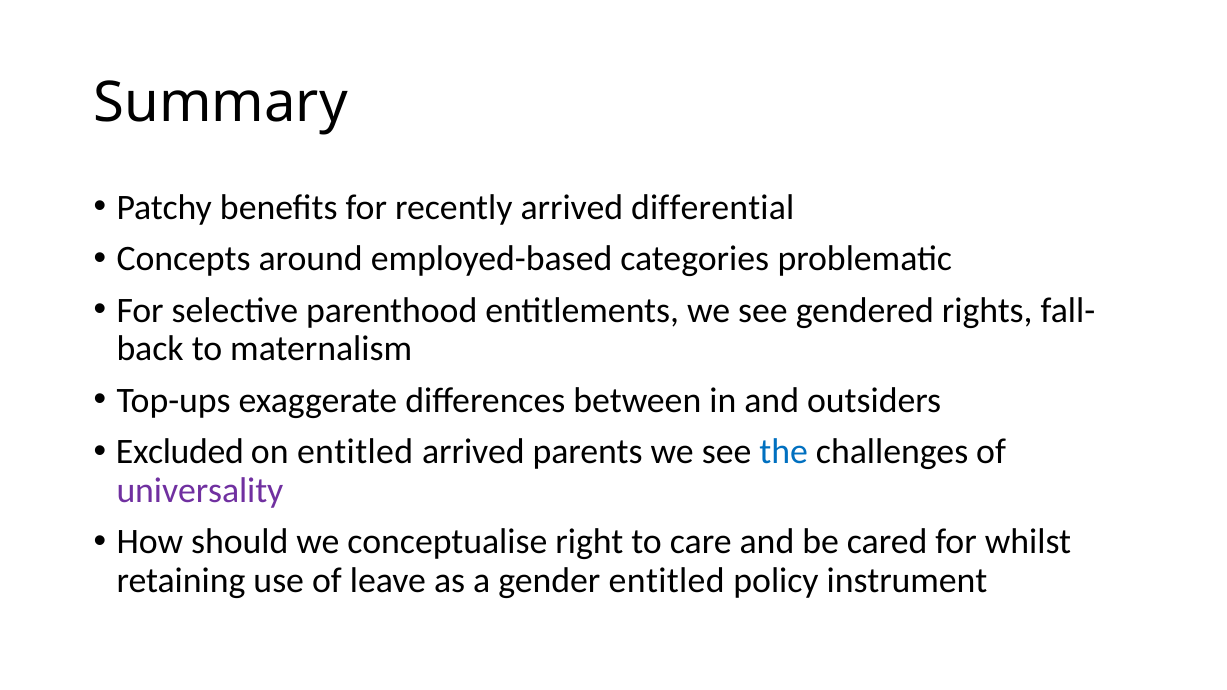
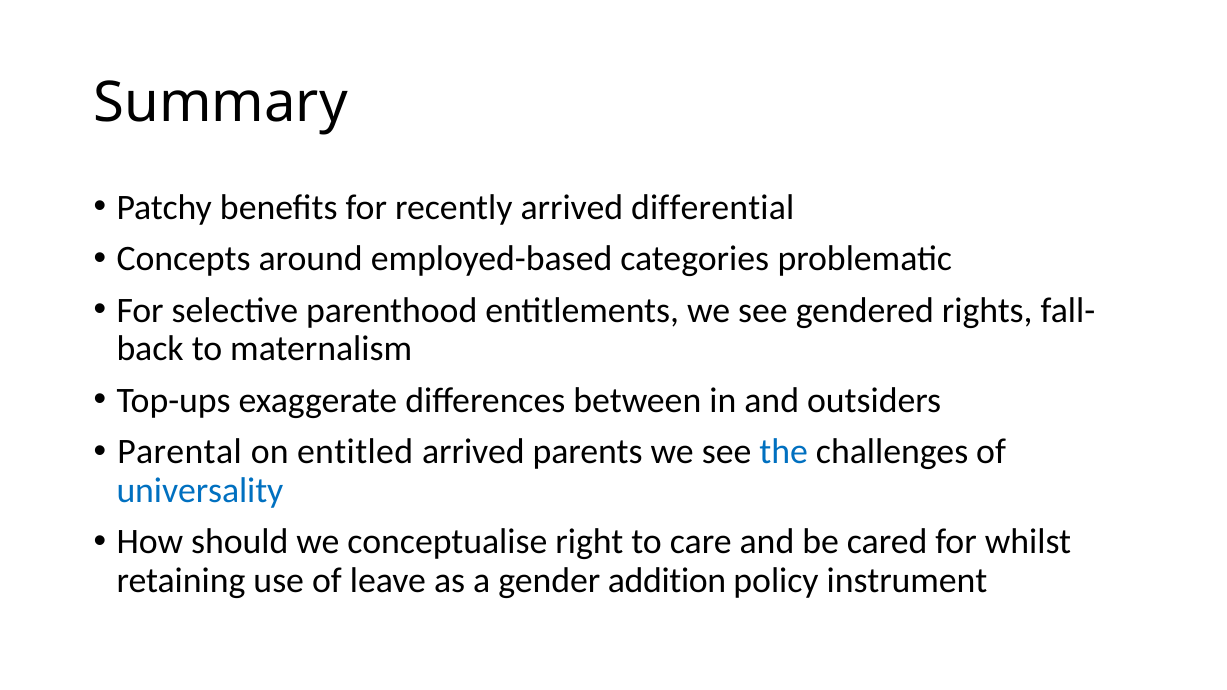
Excluded: Excluded -> Parental
universality colour: purple -> blue
gender entitled: entitled -> addition
